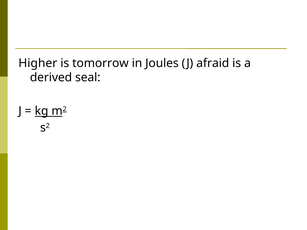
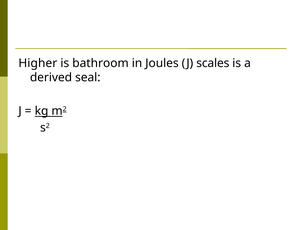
tomorrow: tomorrow -> bathroom
afraid: afraid -> scales
